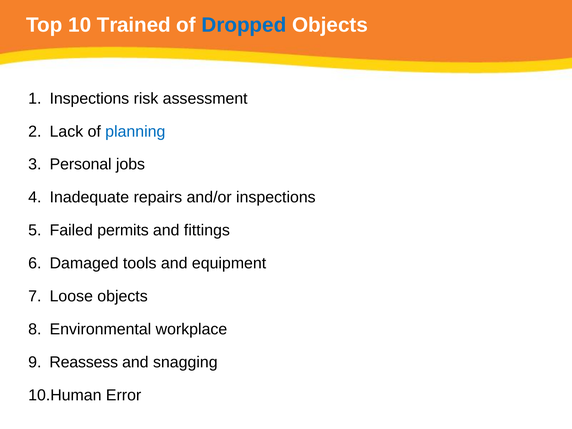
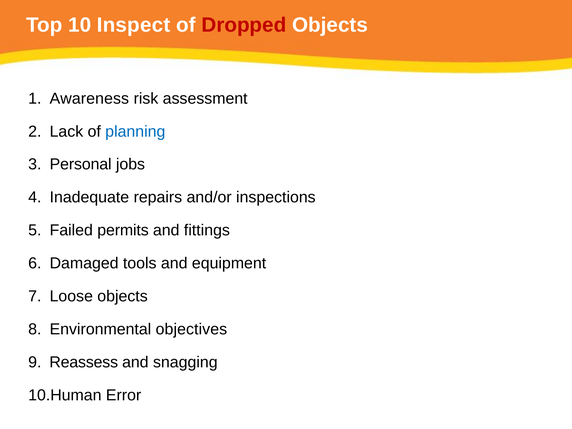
Trained: Trained -> Inspect
Dropped colour: blue -> red
Inspections at (89, 98): Inspections -> Awareness
workplace: workplace -> objectives
